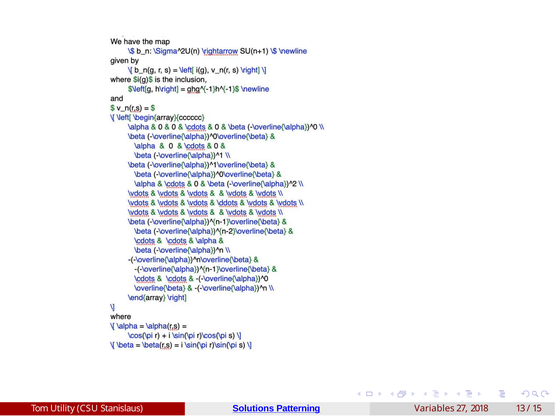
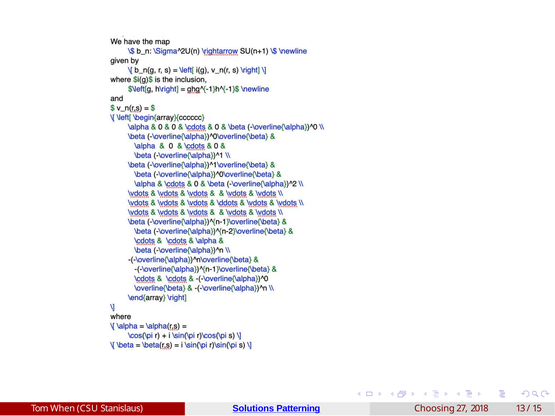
Utility: Utility -> When
Variables: Variables -> Choosing
